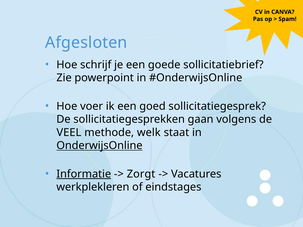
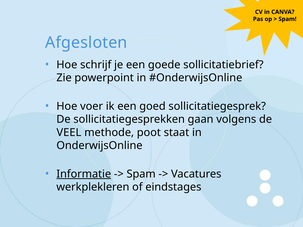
welk: welk -> poot
OnderwijsOnline underline: present -> none
Zorgt at (141, 174): Zorgt -> Spam
